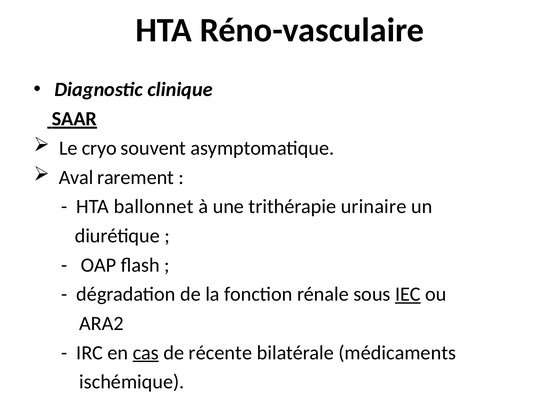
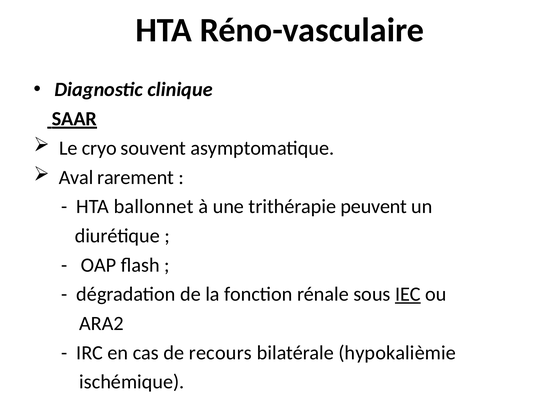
urinaire: urinaire -> peuvent
cas underline: present -> none
récente: récente -> recours
médicaments: médicaments -> hypokalièmie
